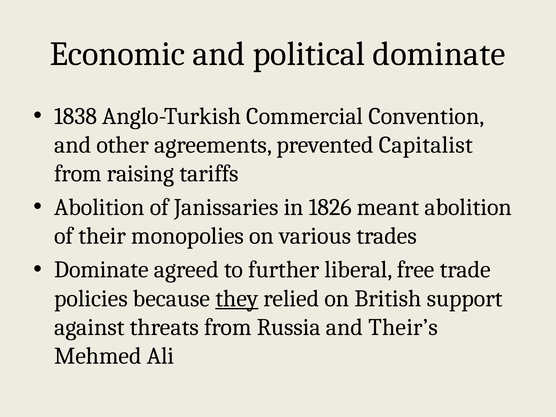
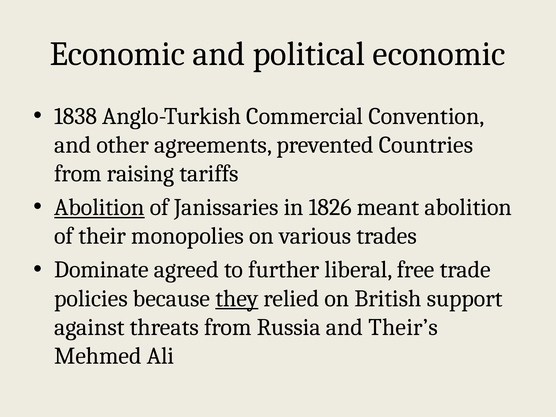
political dominate: dominate -> economic
Capitalist: Capitalist -> Countries
Abolition at (99, 207) underline: none -> present
